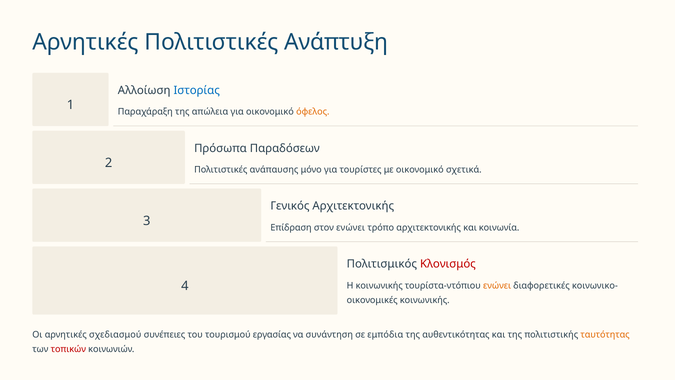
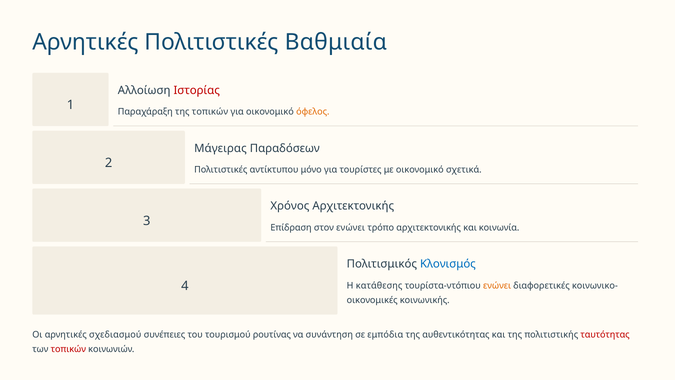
Ανάπτυξη: Ανάπτυξη -> Βαθμιαία
Ιστορίας colour: blue -> red
της απώλεια: απώλεια -> τοπικών
Πρόσωπα: Πρόσωπα -> Μάγειρας
ανάπαυσης: ανάπαυσης -> αντίκτυπου
Γενικός: Γενικός -> Χρόνος
Κλονισμός colour: red -> blue
Η κοινωνικής: κοινωνικής -> κατάθεσης
εργασίας: εργασίας -> ρουτίνας
ταυτότητας colour: orange -> red
